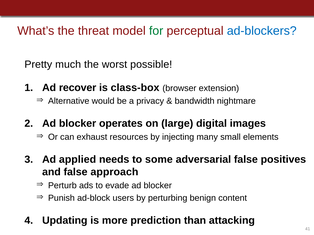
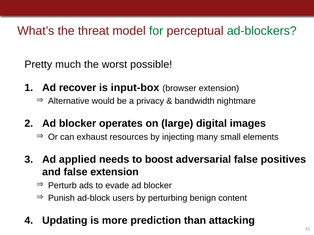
ad-blockers colour: blue -> green
class-box: class-box -> input-box
some: some -> boost
false approach: approach -> extension
